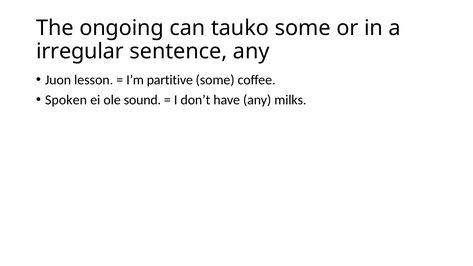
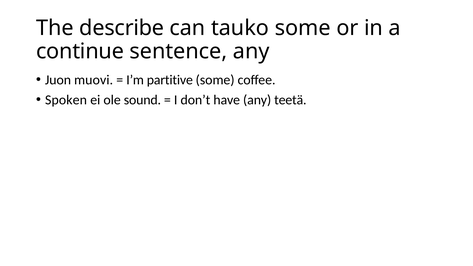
ongoing: ongoing -> describe
irregular: irregular -> continue
lesson: lesson -> muovi
milks: milks -> teetä
